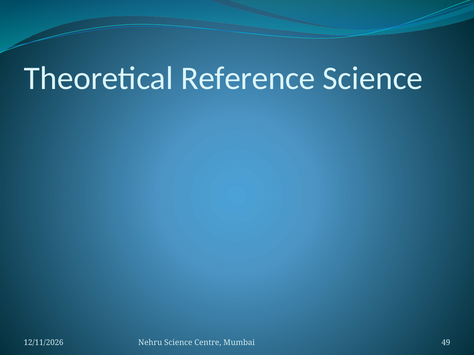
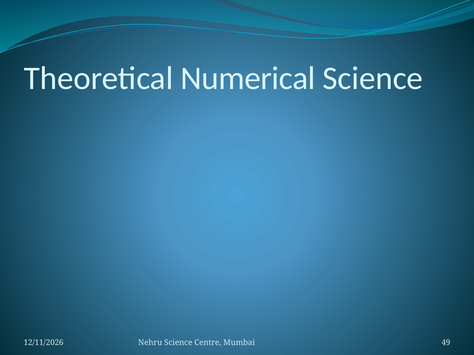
Reference: Reference -> Numerical
